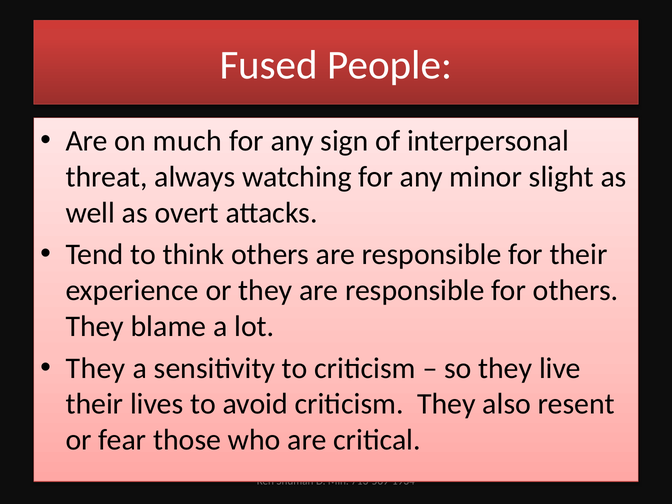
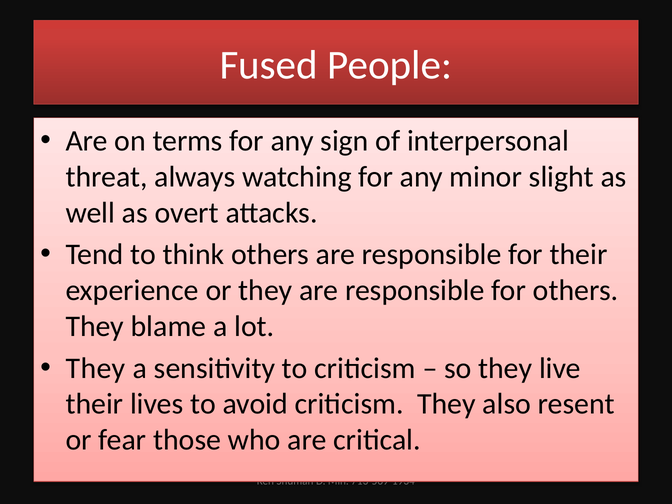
much: much -> terms
